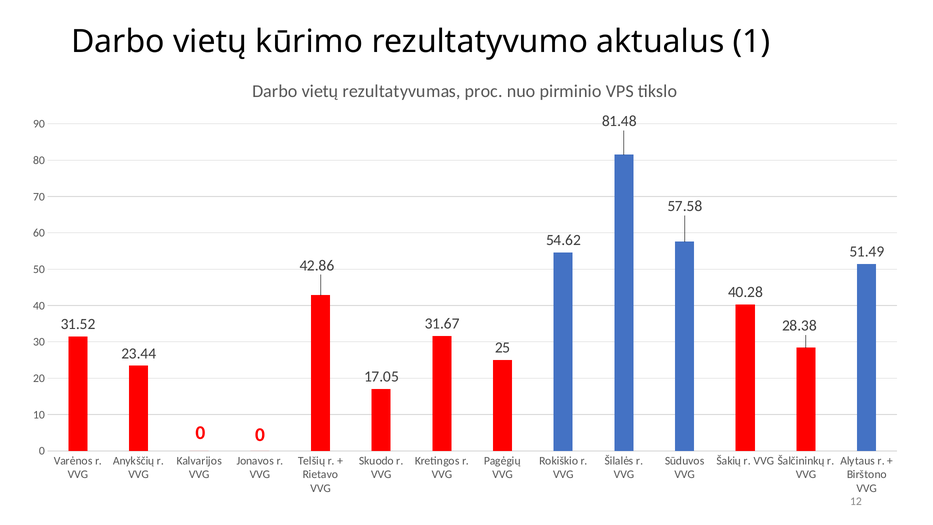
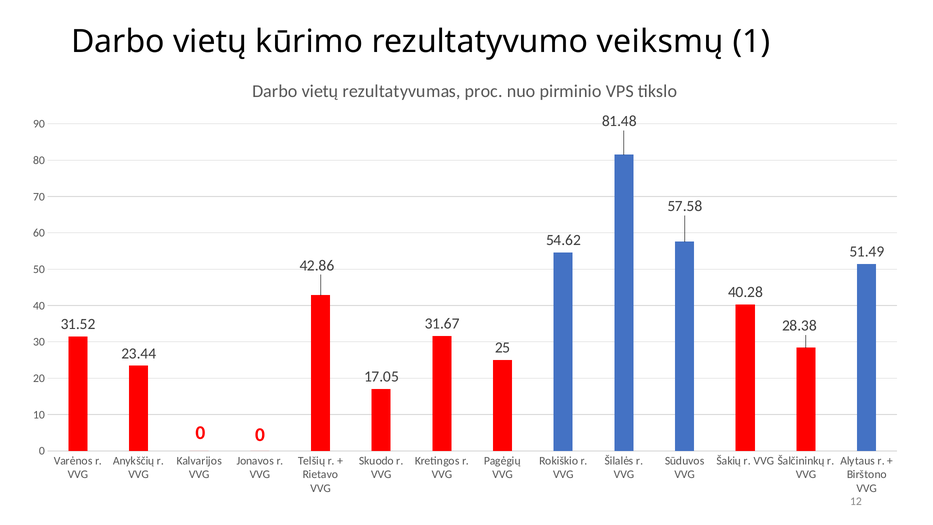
aktualus: aktualus -> veiksmų
